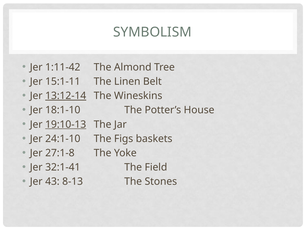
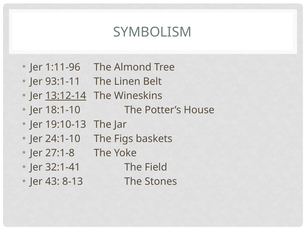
1:11-42: 1:11-42 -> 1:11-96
15:1-11: 15:1-11 -> 93:1-11
19:10-13 underline: present -> none
